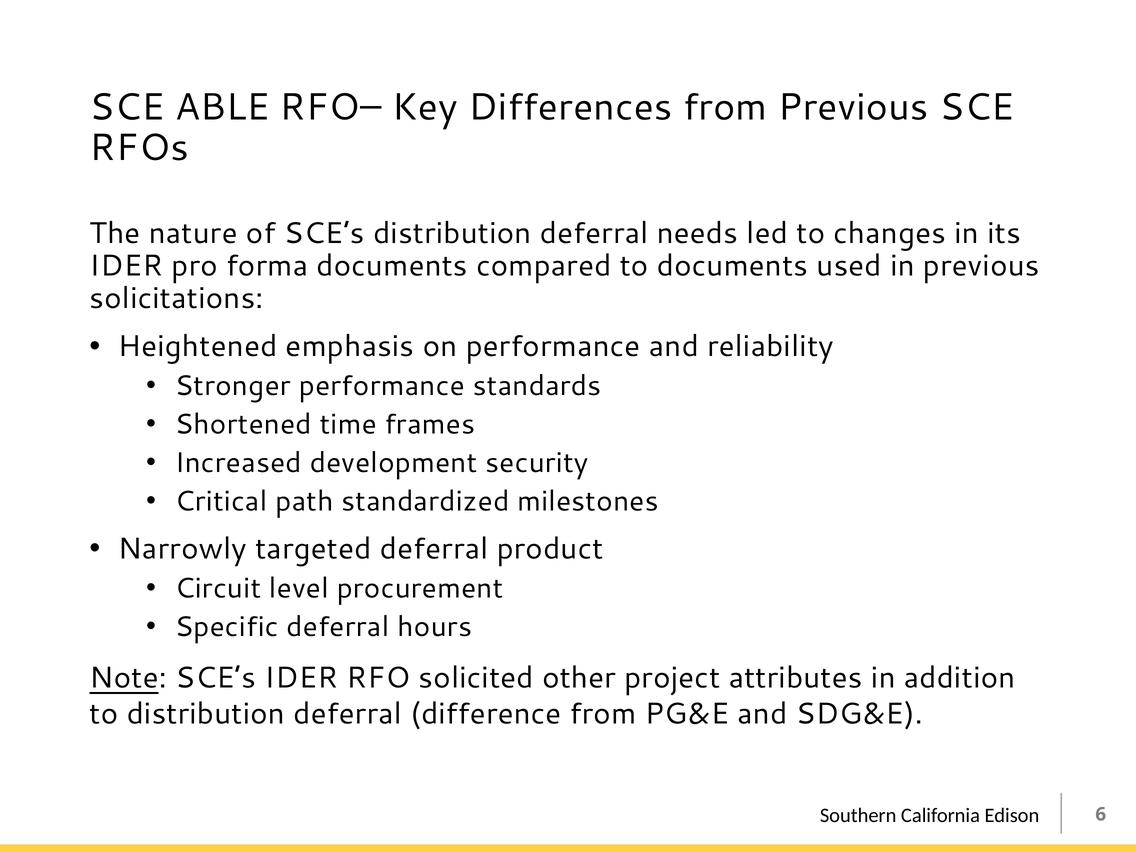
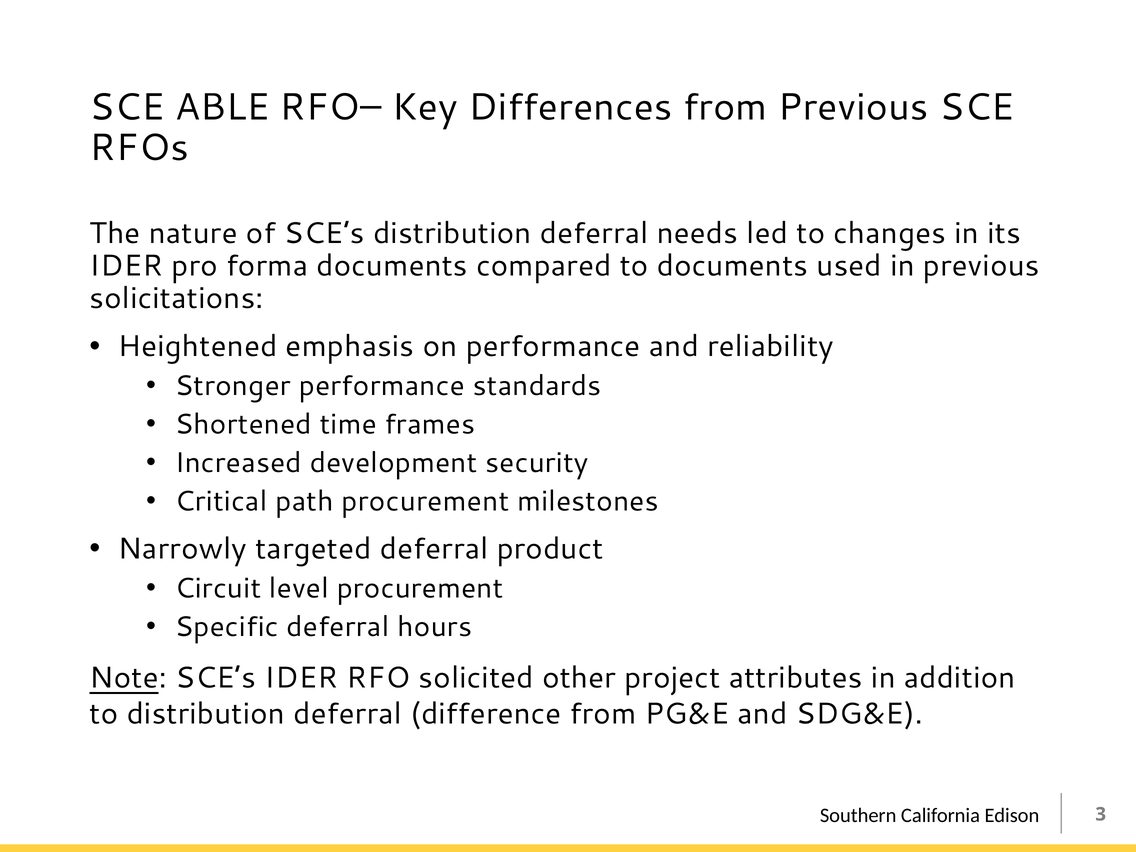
path standardized: standardized -> procurement
6: 6 -> 3
